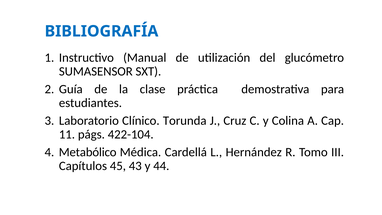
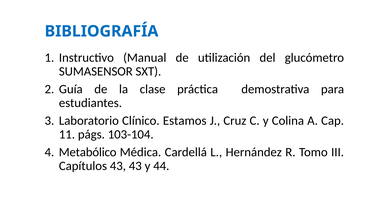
Torunda: Torunda -> Estamos
422-104: 422-104 -> 103-104
Capítulos 45: 45 -> 43
